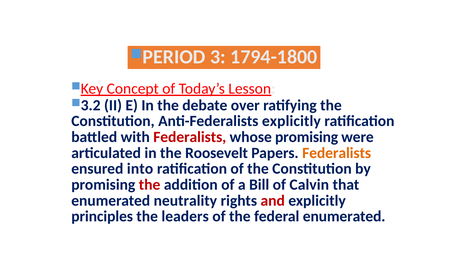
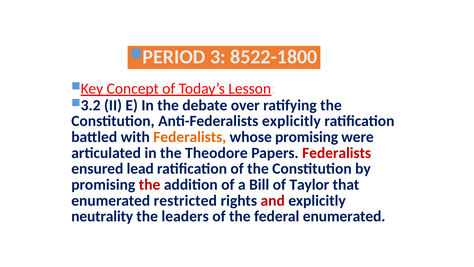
1794-1800: 1794-1800 -> 8522-1800
Federalists at (190, 137) colour: red -> orange
Roosevelt: Roosevelt -> Theodore
Federalists at (337, 153) colour: orange -> red
into: into -> lead
Calvin: Calvin -> Taylor
neutrality: neutrality -> restricted
principles: principles -> neutrality
